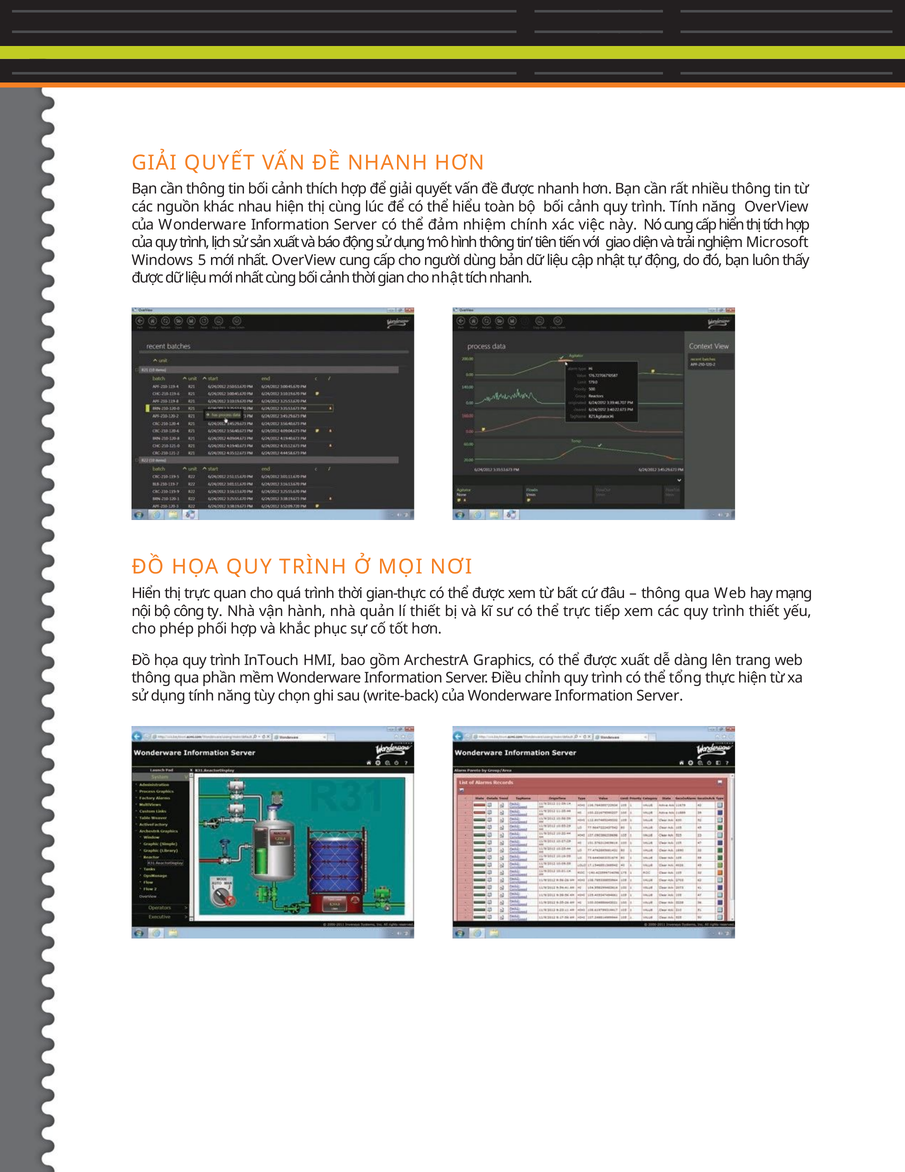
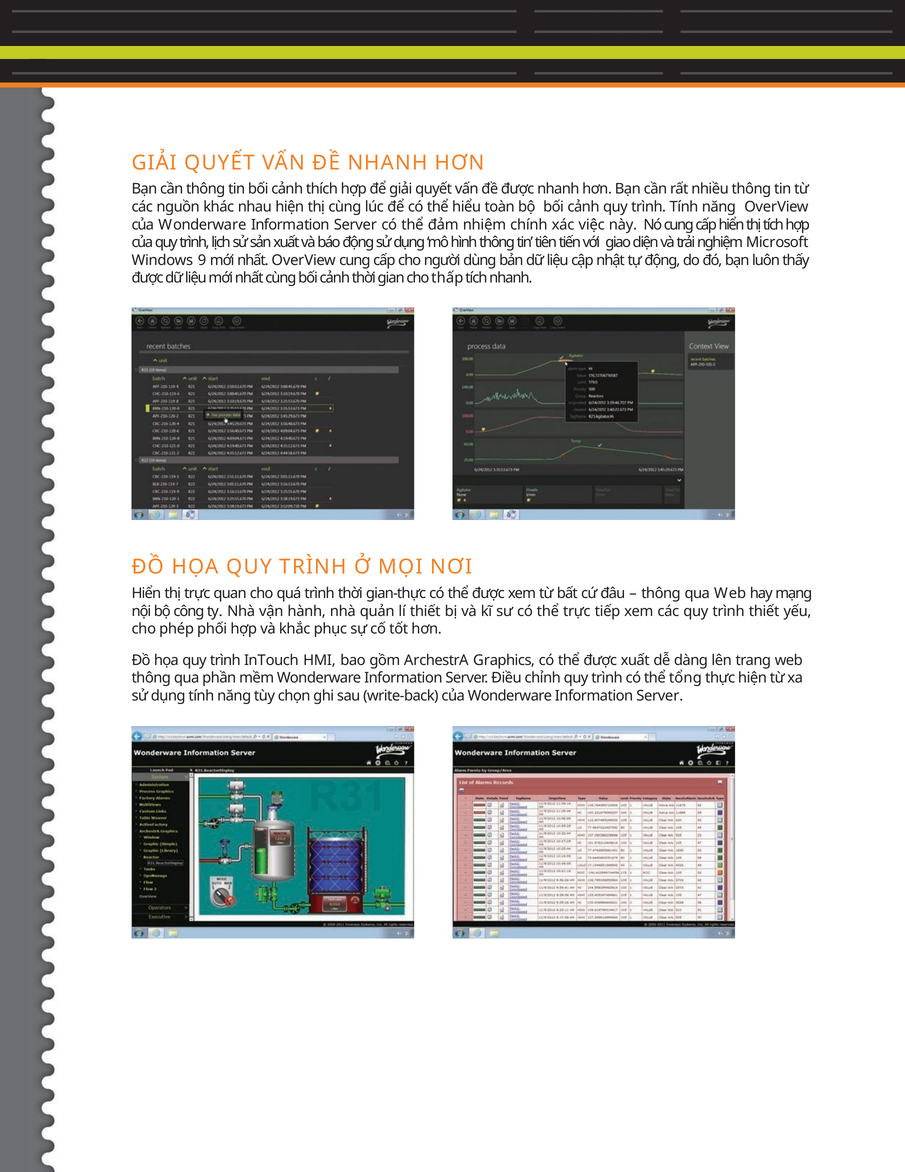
5: 5 -> 9
cho nhật: nhật -> thấp
